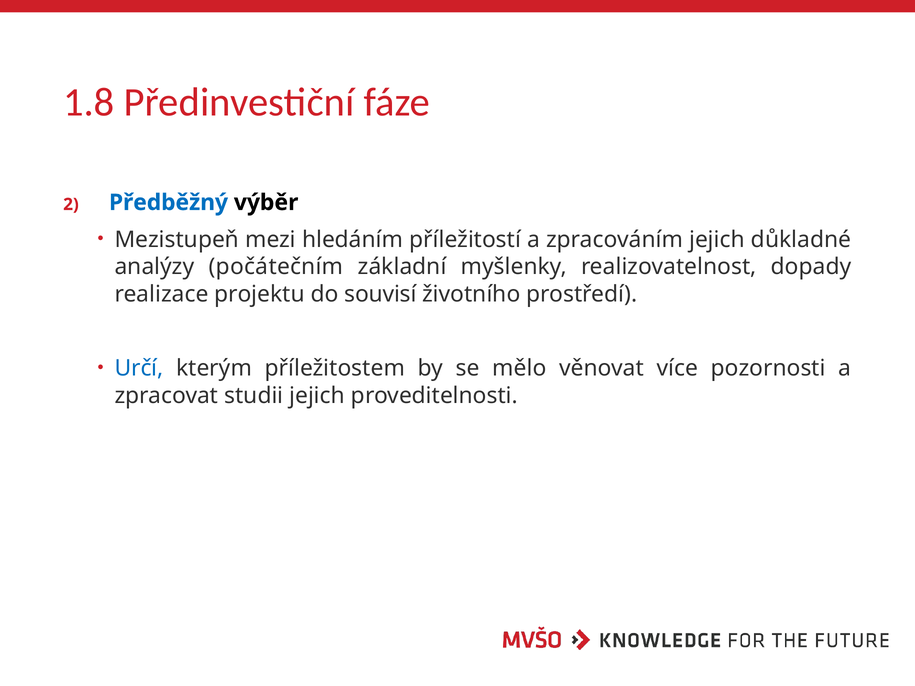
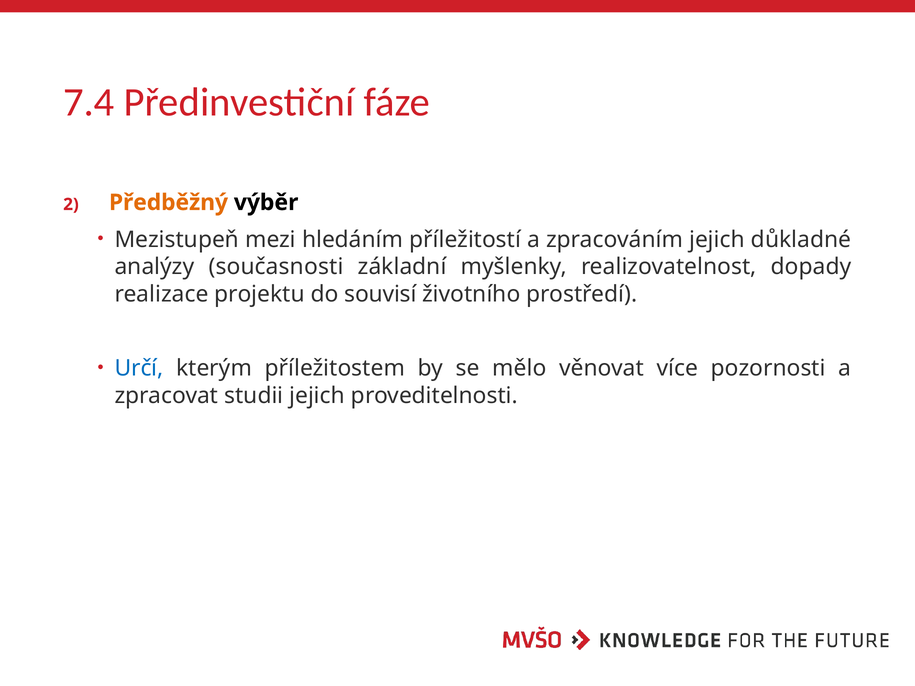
1.8: 1.8 -> 7.4
Předběžný colour: blue -> orange
počátečním: počátečním -> současnosti
